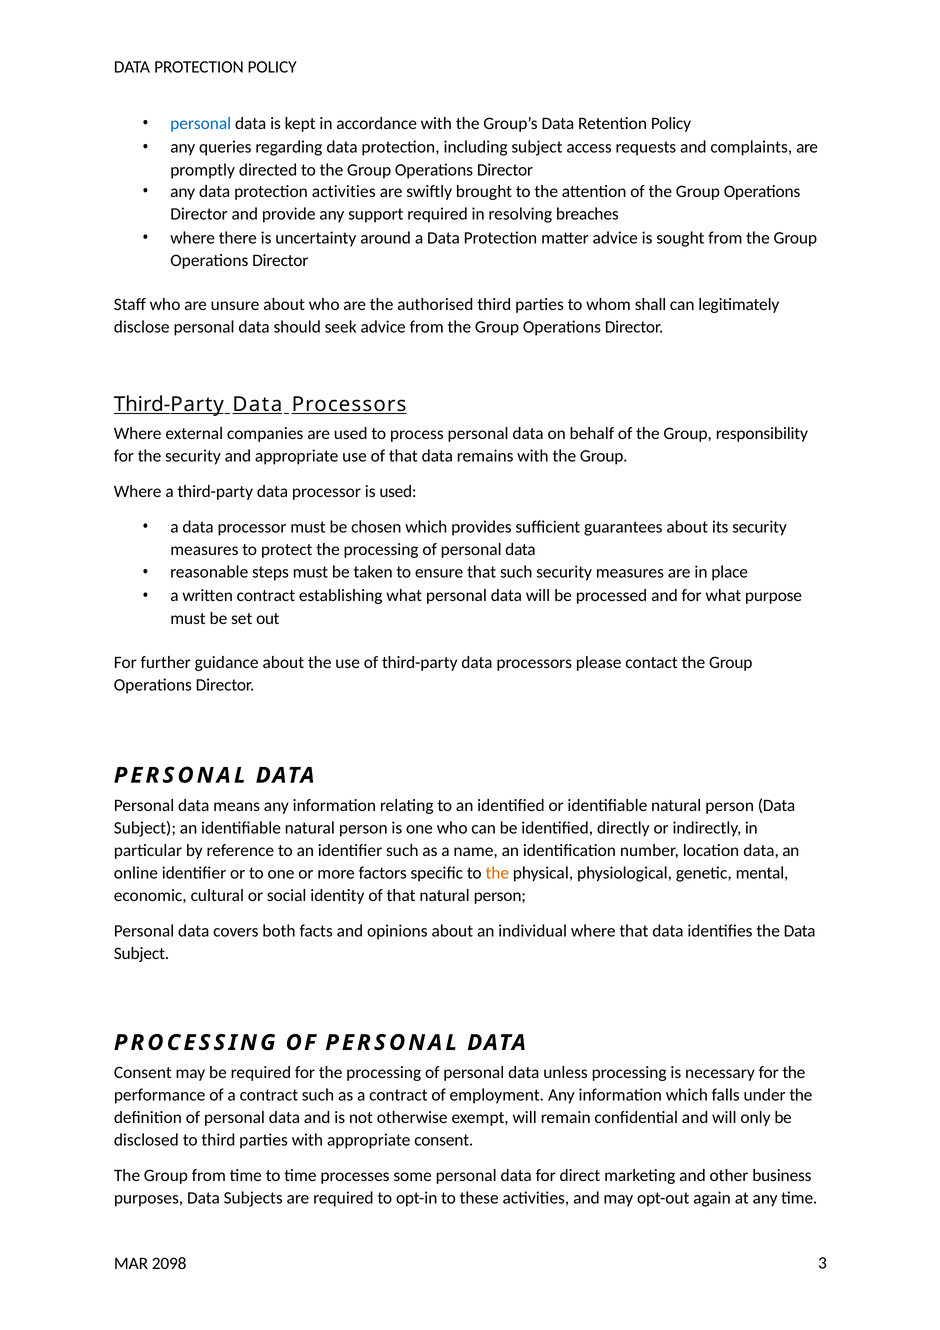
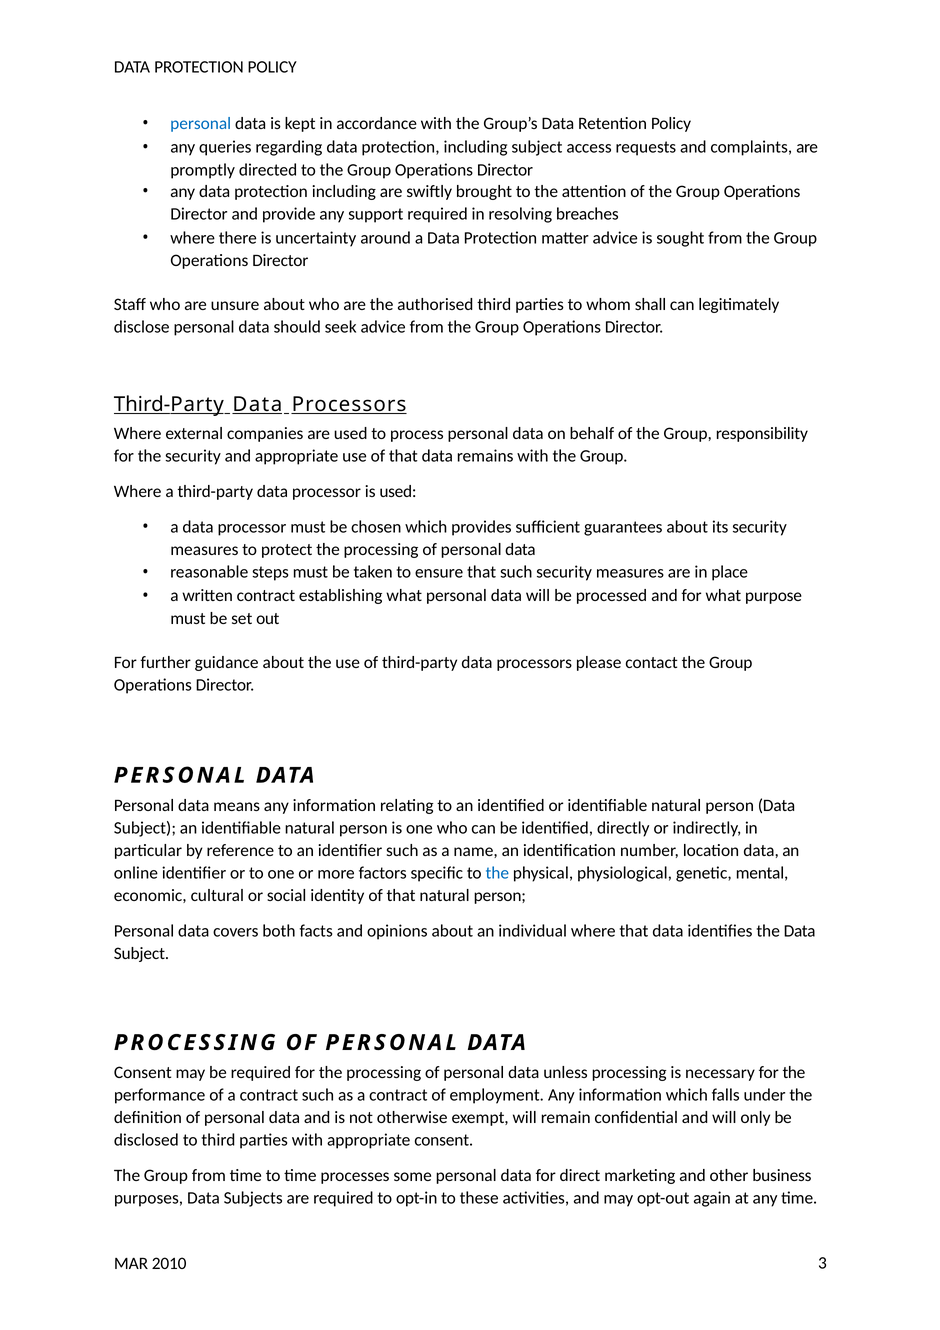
any data protection activities: activities -> including
the at (497, 873) colour: orange -> blue
2098: 2098 -> 2010
